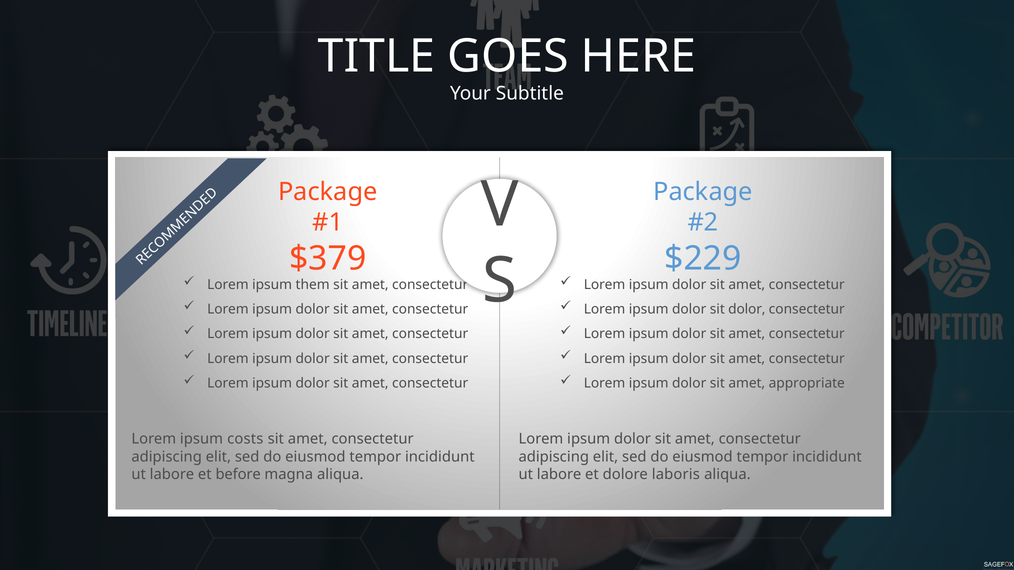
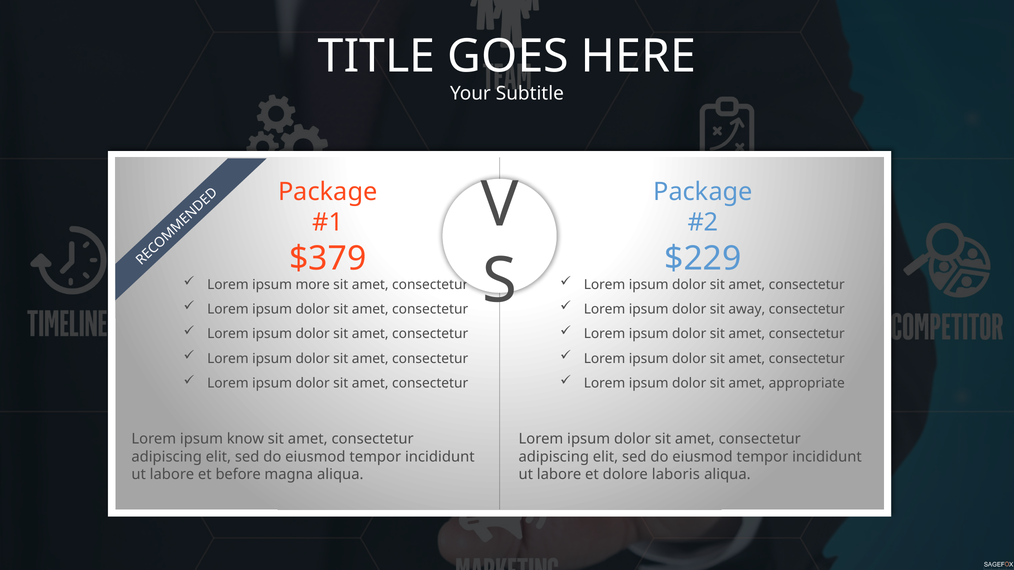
them: them -> more
sit dolor: dolor -> away
costs: costs -> know
